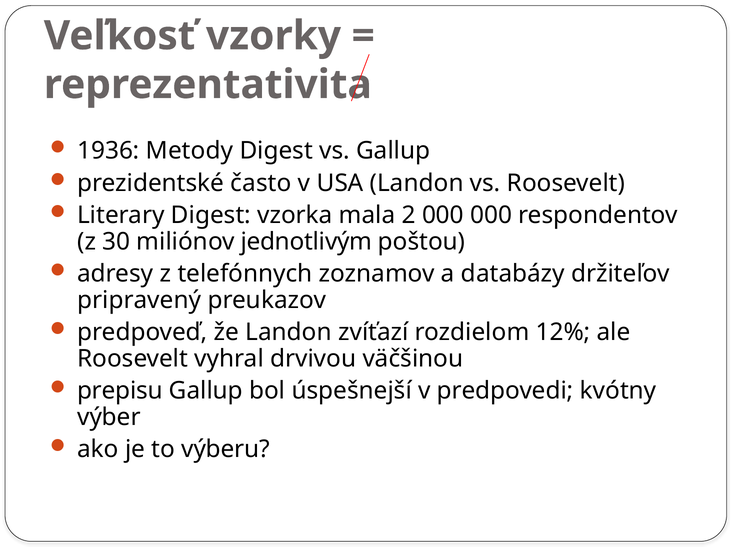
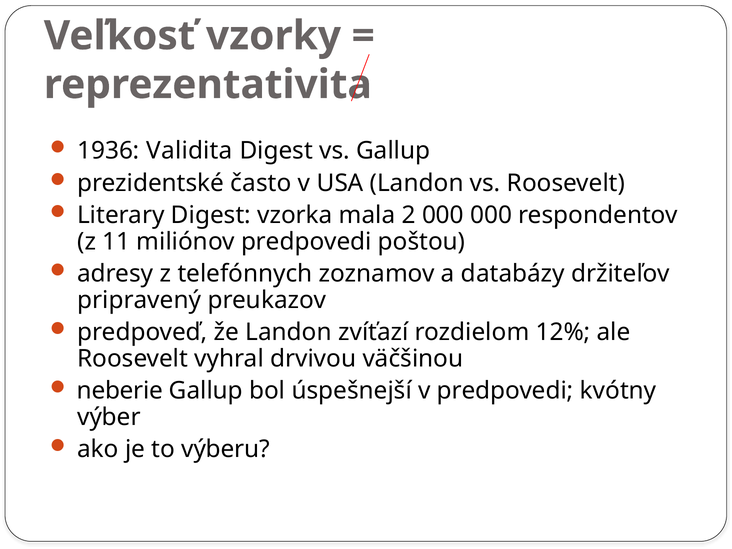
Metody: Metody -> Validita
30: 30 -> 11
miliónov jednotlivým: jednotlivým -> predpovedi
prepisu: prepisu -> neberie
